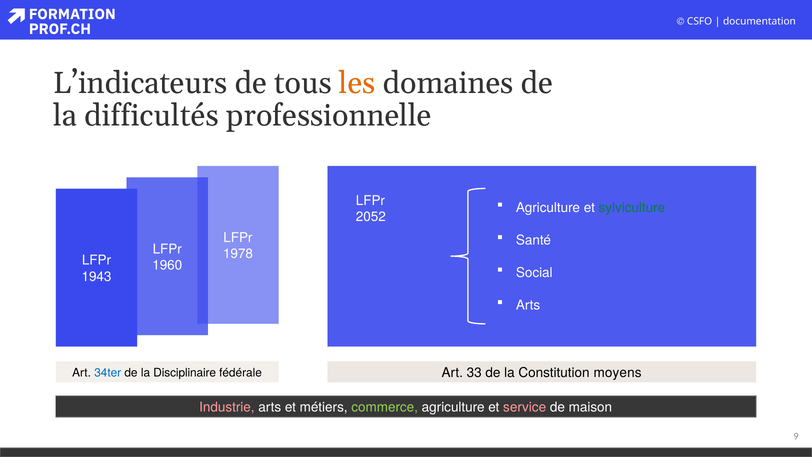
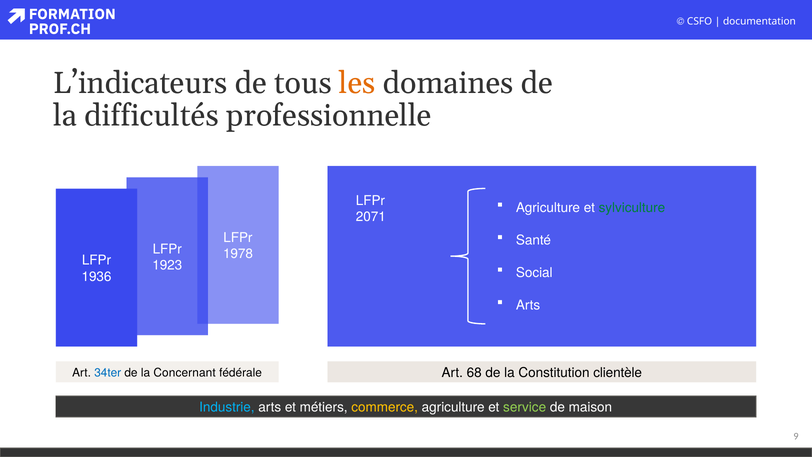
2052: 2052 -> 2071
1960: 1960 -> 1923
1943: 1943 -> 1936
33: 33 -> 68
moyens: moyens -> clientèle
Disciplinaire: Disciplinaire -> Concernant
Industrie colour: pink -> light blue
commerce colour: light green -> yellow
service colour: pink -> light green
